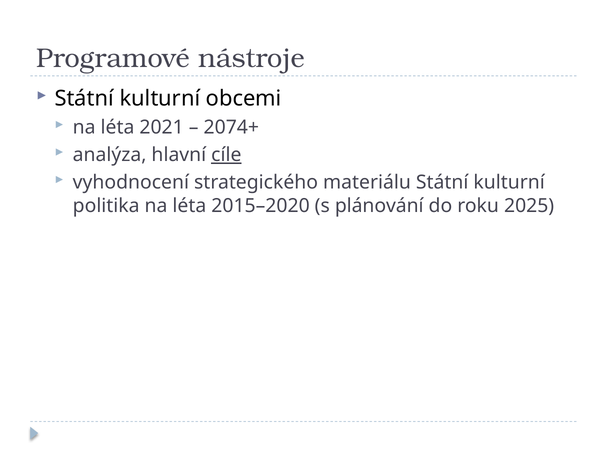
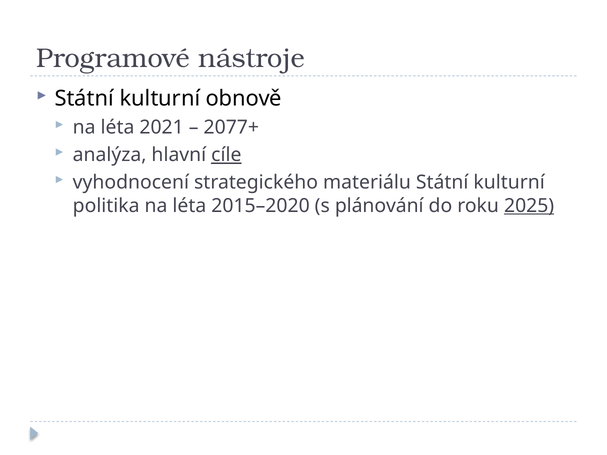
obcemi: obcemi -> obnově
2074+: 2074+ -> 2077+
2025 underline: none -> present
